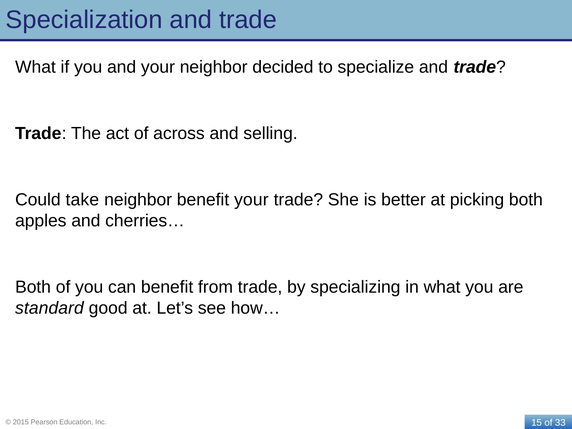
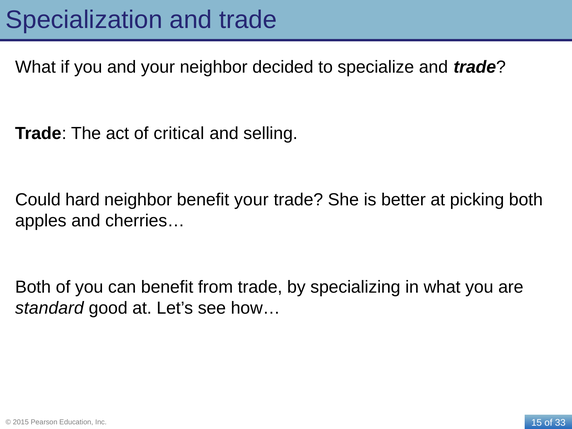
across: across -> critical
take: take -> hard
